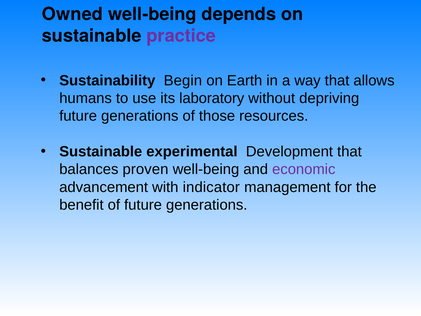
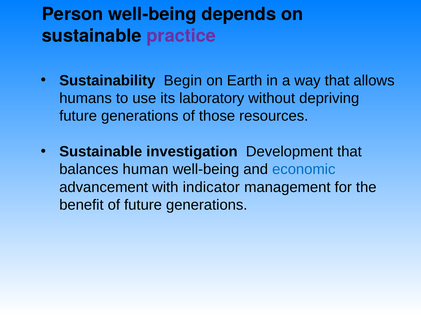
Owned: Owned -> Person
experimental: experimental -> investigation
proven: proven -> human
economic colour: purple -> blue
